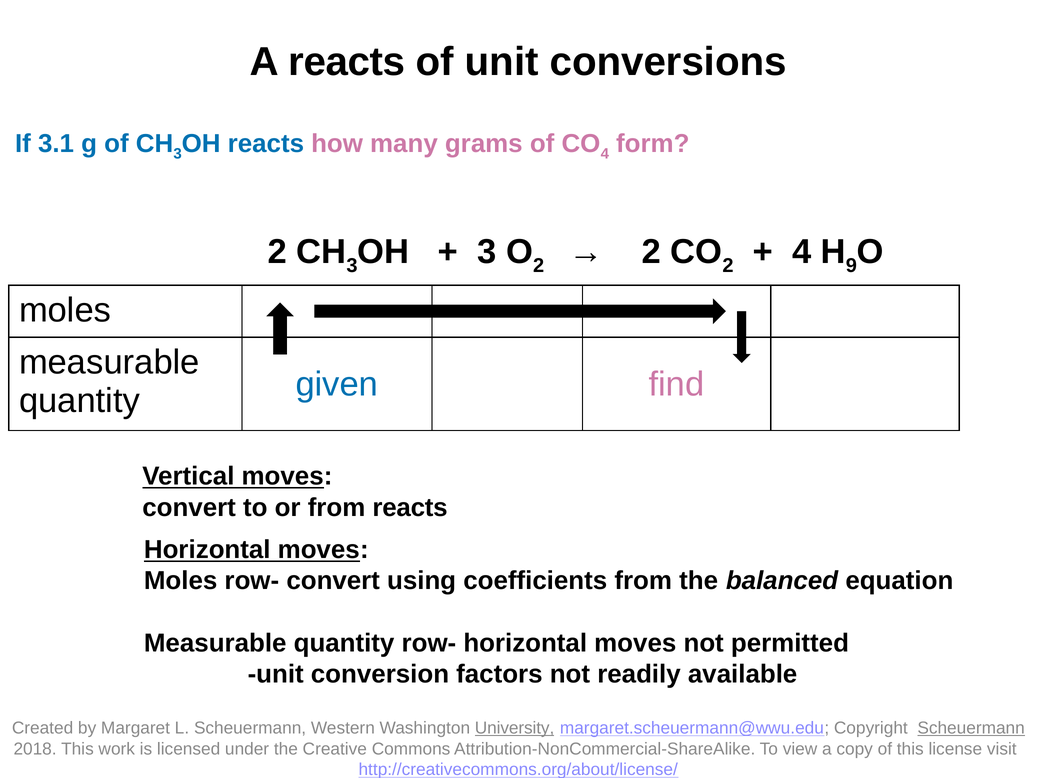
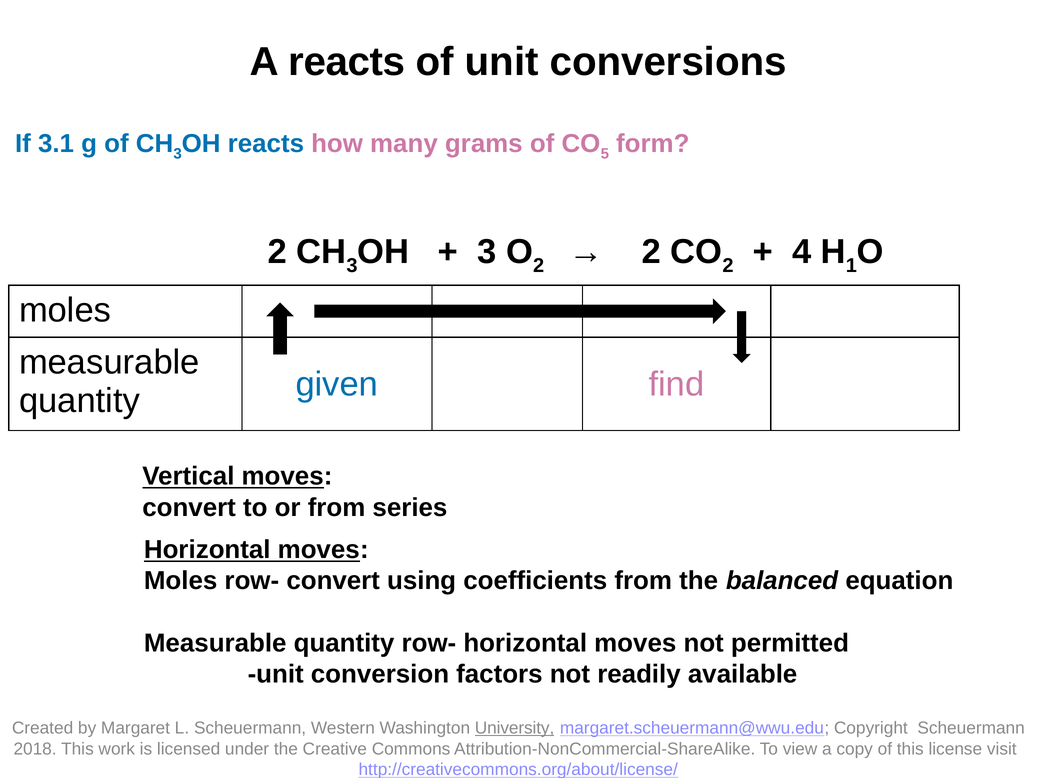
4 at (605, 154): 4 -> 5
9: 9 -> 1
from reacts: reacts -> series
Scheuermann at (971, 728) underline: present -> none
